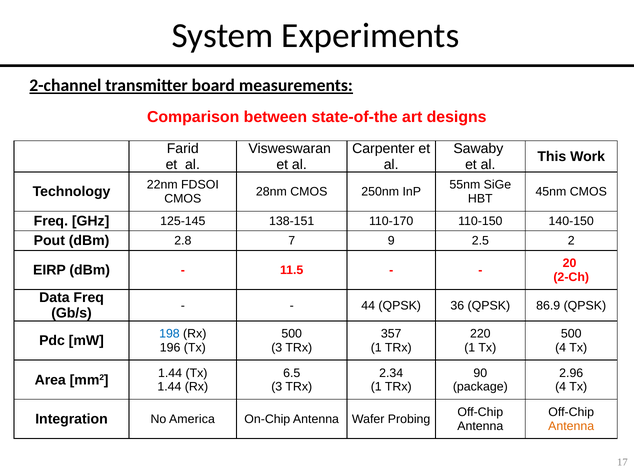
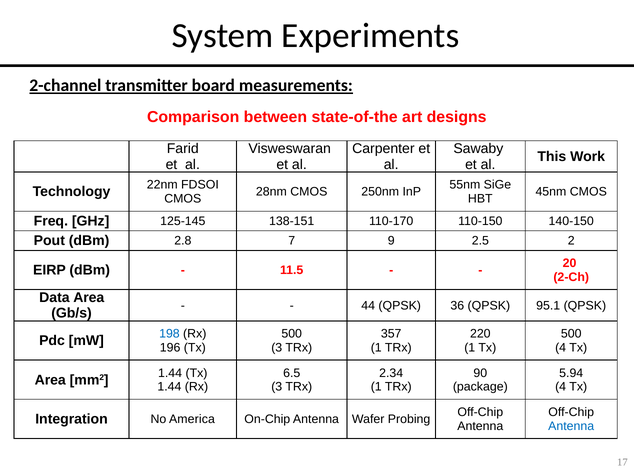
Data Freq: Freq -> Area
86.9: 86.9 -> 95.1
2.96: 2.96 -> 5.94
Antenna at (571, 426) colour: orange -> blue
